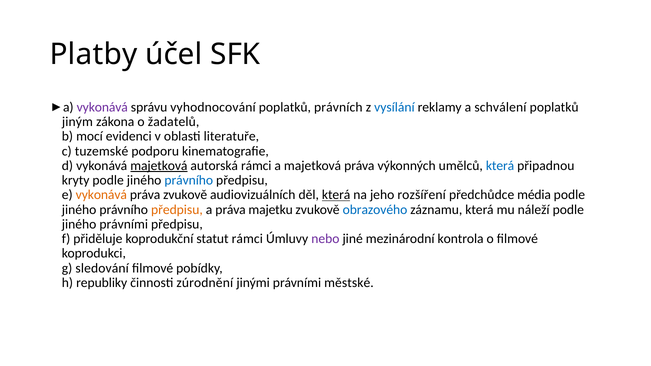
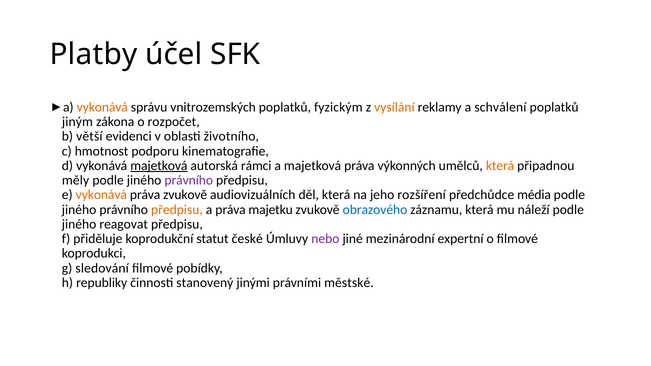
vykonává at (102, 107) colour: purple -> orange
vyhodnocování: vyhodnocování -> vnitrozemských
právních: právních -> fyzickým
vysílání colour: blue -> orange
žadatelů: žadatelů -> rozpočet
mocí: mocí -> větší
literatuře: literatuře -> životního
tuzemské: tuzemské -> hmotnost
která at (500, 166) colour: blue -> orange
kryty: kryty -> měly
právního at (189, 180) colour: blue -> purple
která at (336, 195) underline: present -> none
jiného právními: právními -> reagovat
statut rámci: rámci -> české
kontrola: kontrola -> expertní
zúrodnění: zúrodnění -> stanovený
